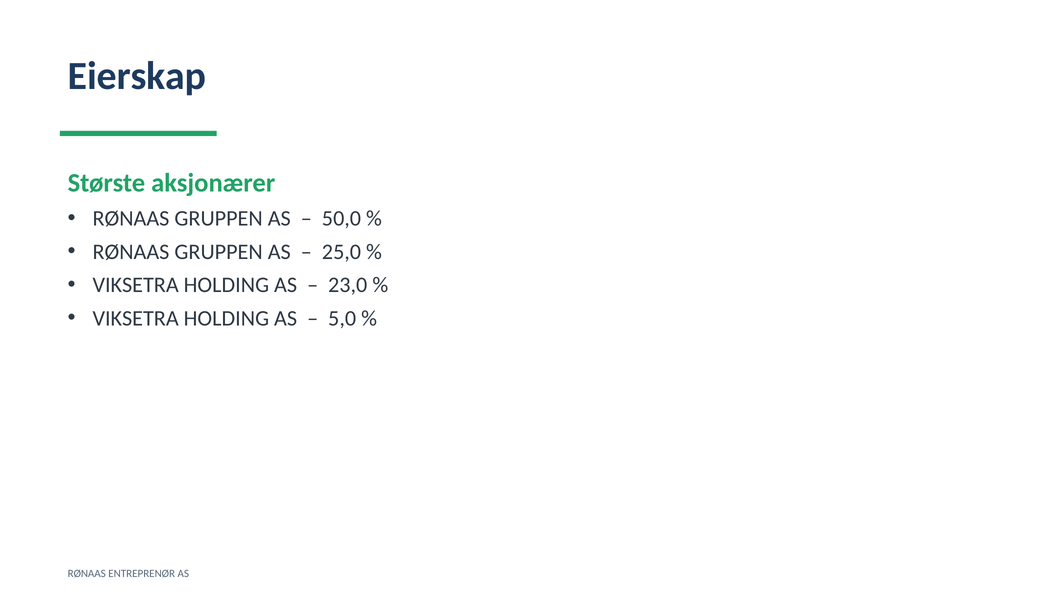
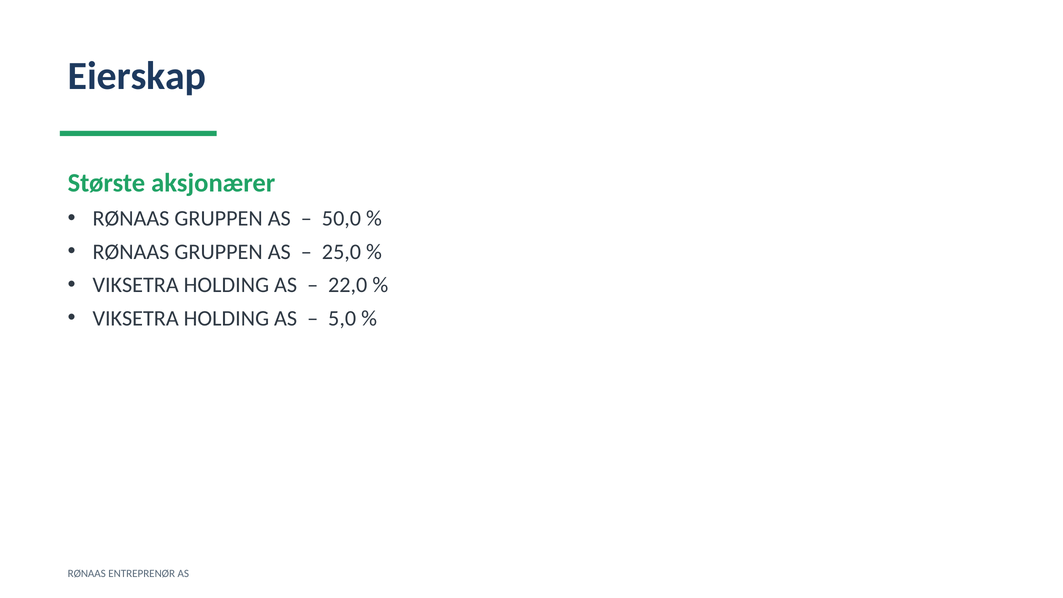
23,0: 23,0 -> 22,0
